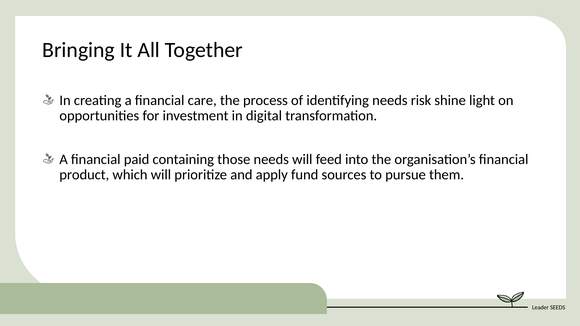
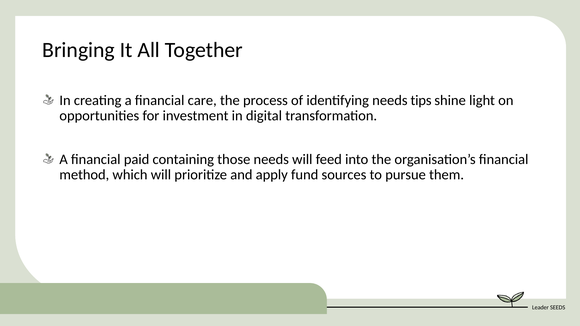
risk: risk -> tips
product: product -> method
